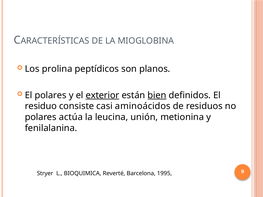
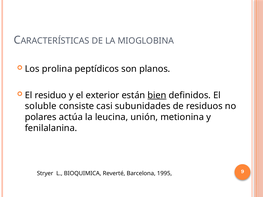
El polares: polares -> residuo
exterior underline: present -> none
residuo: residuo -> soluble
aminoácidos: aminoácidos -> subunidades
